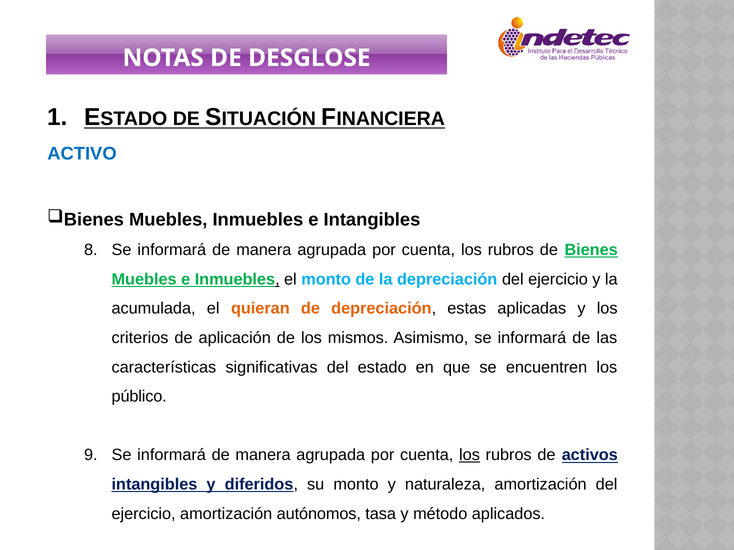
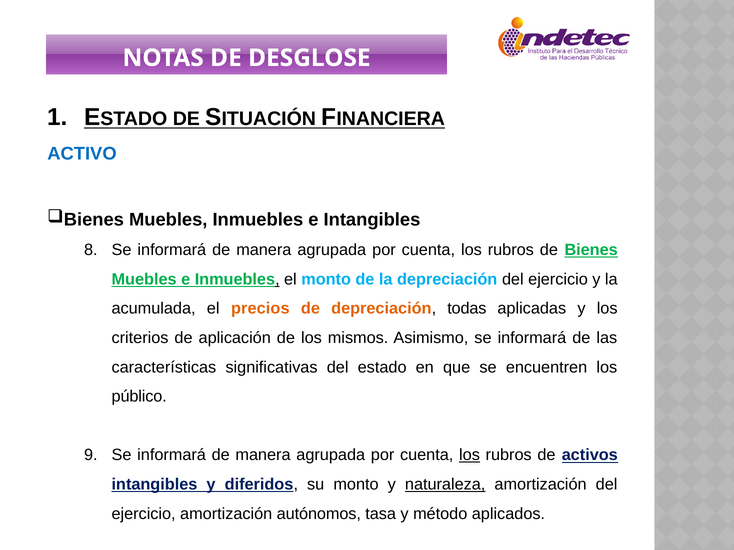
quieran: quieran -> precios
estas: estas -> todas
naturaleza underline: none -> present
